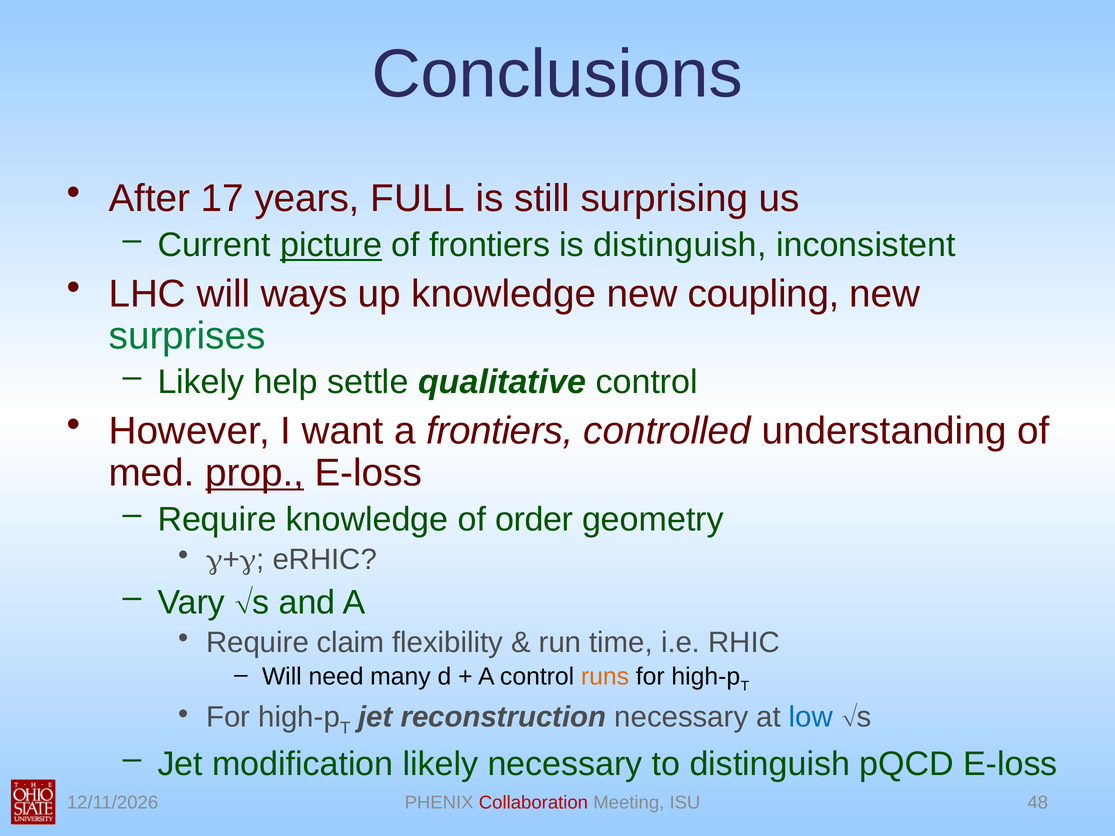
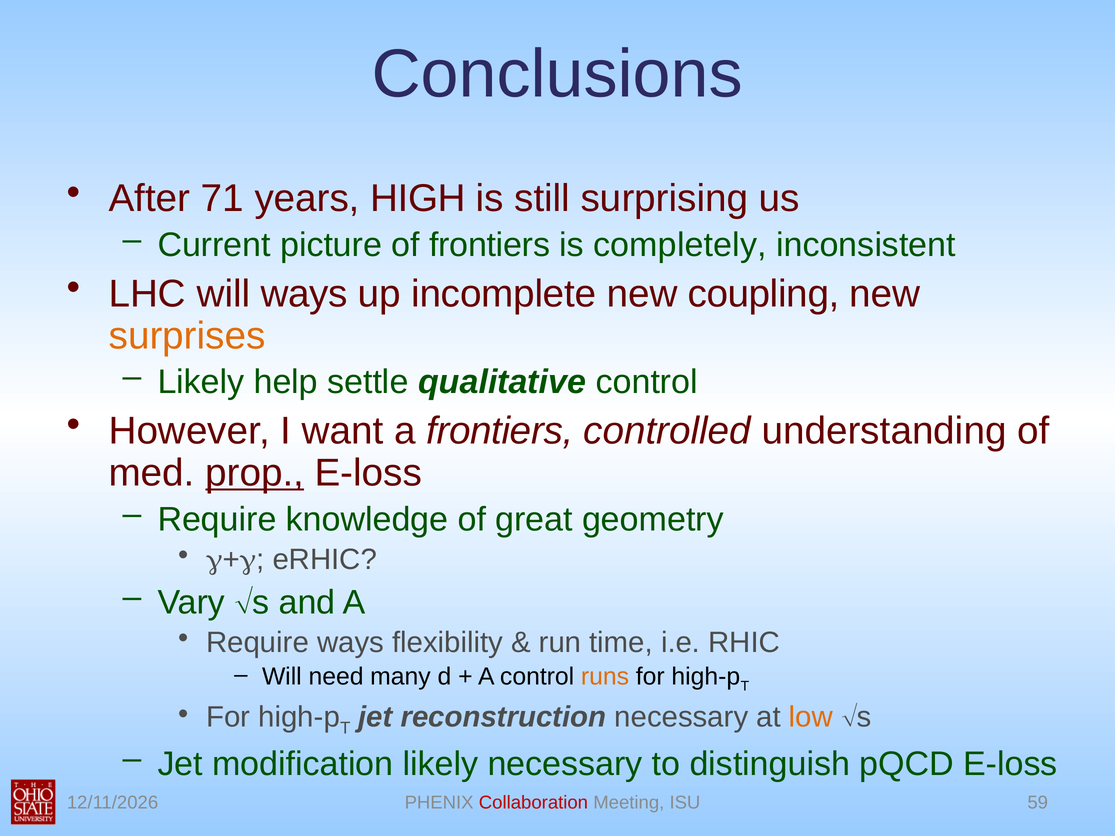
17: 17 -> 71
FULL: FULL -> HIGH
picture underline: present -> none
is distinguish: distinguish -> completely
up knowledge: knowledge -> incomplete
surprises colour: green -> orange
order: order -> great
Require claim: claim -> ways
low colour: blue -> orange
48: 48 -> 59
